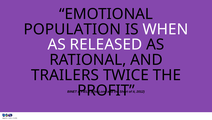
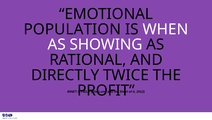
RELEASED: RELEASED -> SHOWING
TRAILERS: TRAILERS -> DIRECTLY
